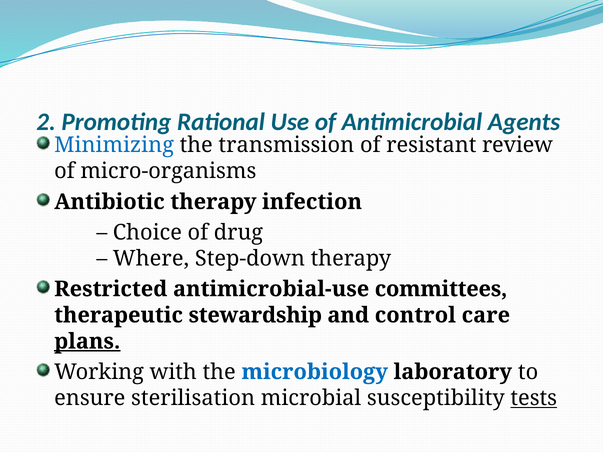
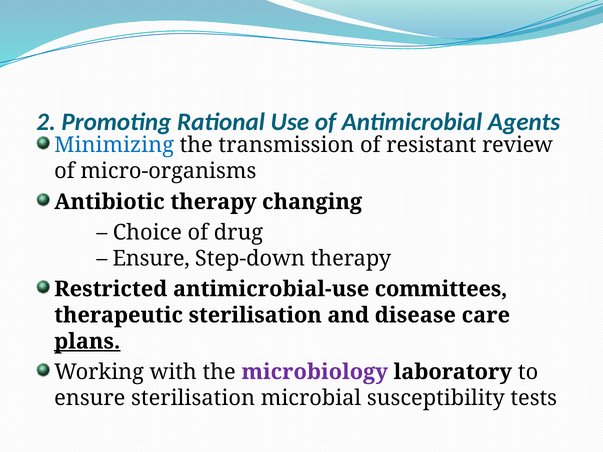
infection: infection -> changing
Where at (151, 259): Where -> Ensure
therapeutic stewardship: stewardship -> sterilisation
control: control -> disease
microbiology colour: blue -> purple
tests underline: present -> none
